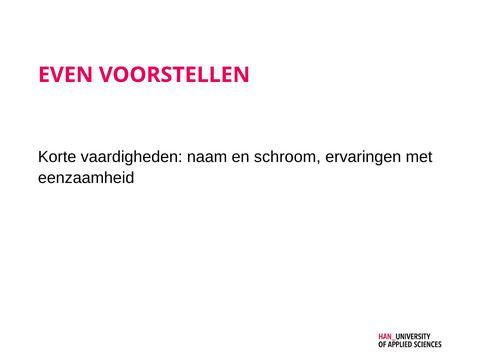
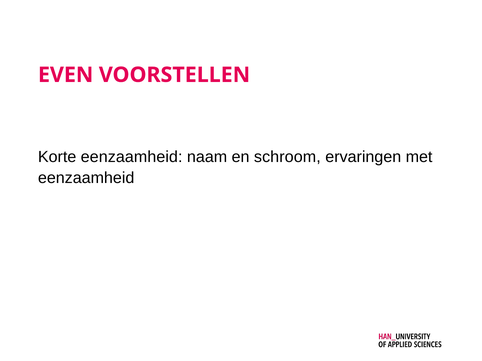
Korte vaardigheden: vaardigheden -> eenzaamheid
